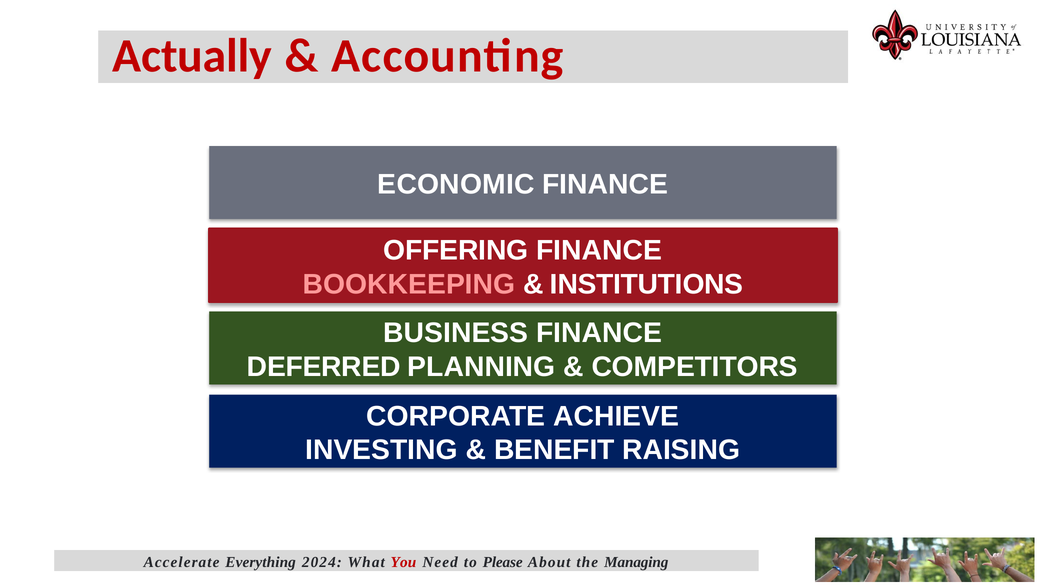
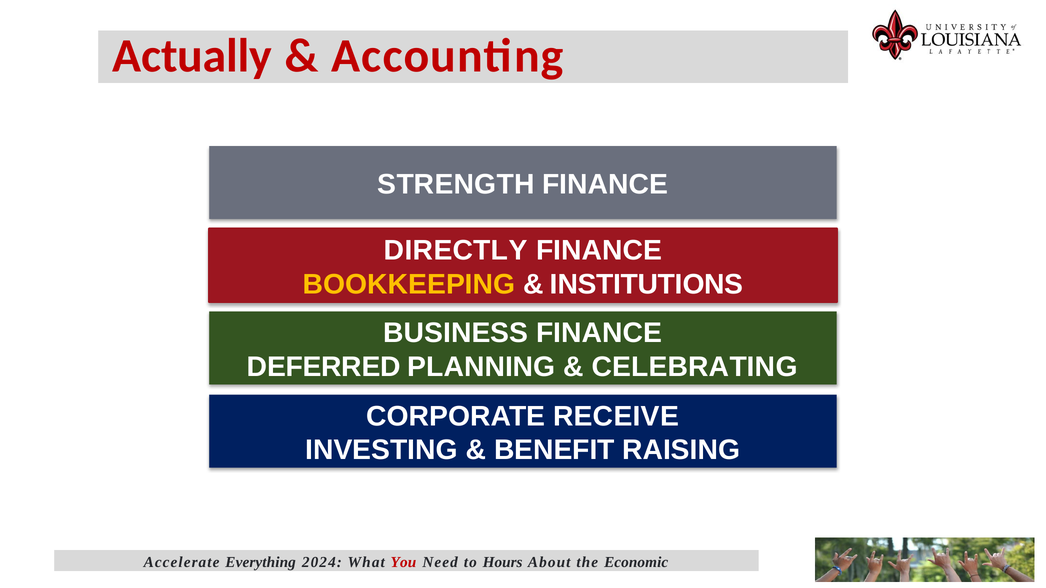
ECONOMIC: ECONOMIC -> STRENGTH
OFFERING: OFFERING -> DIRECTLY
BOOKKEEPING colour: pink -> yellow
COMPETITORS: COMPETITORS -> CELEBRATING
ACHIEVE: ACHIEVE -> RECEIVE
Please: Please -> Hours
Managing: Managing -> Economic
